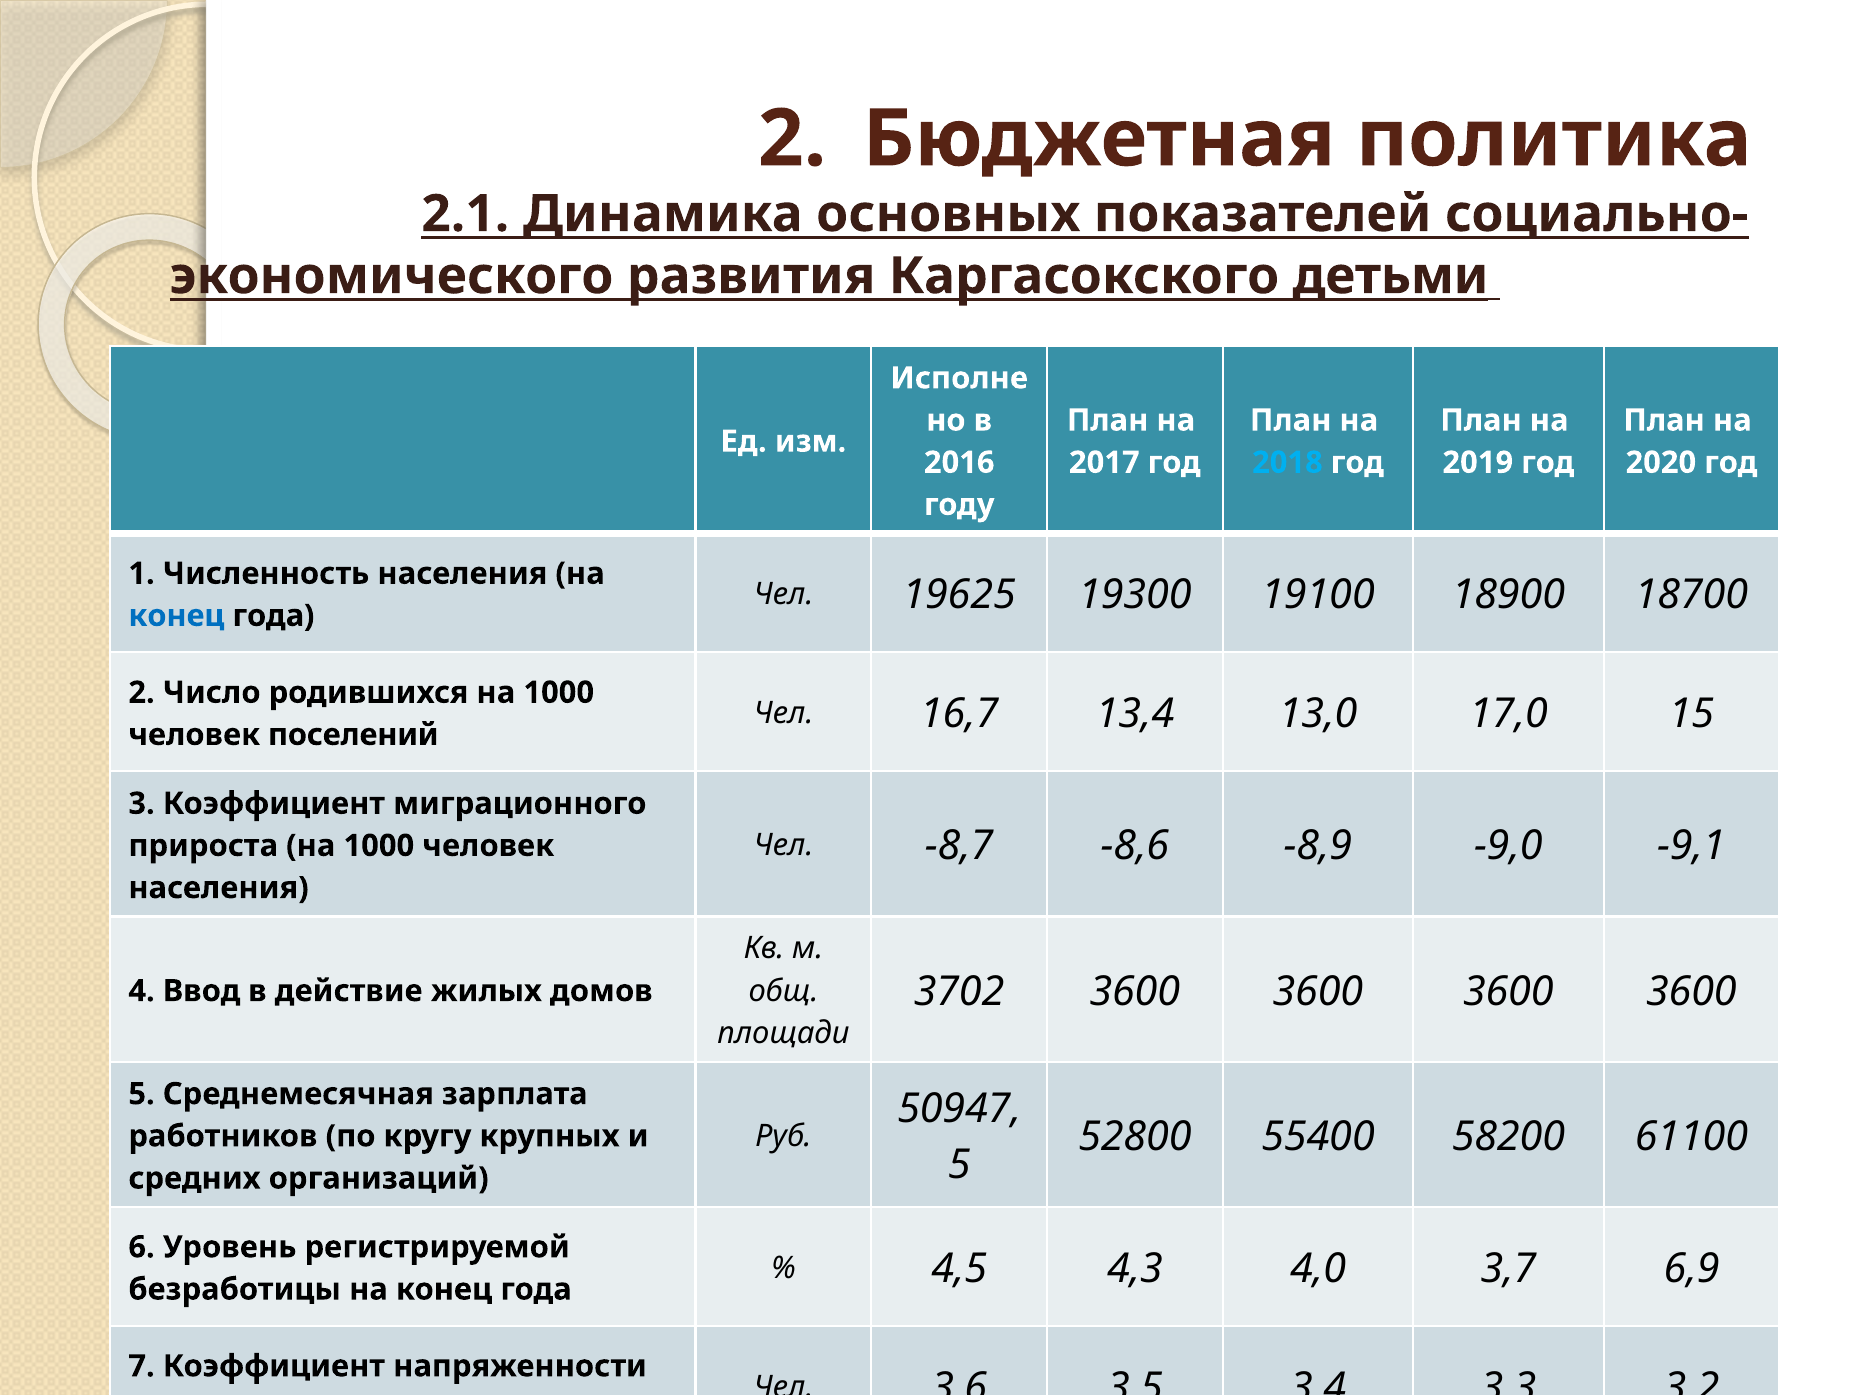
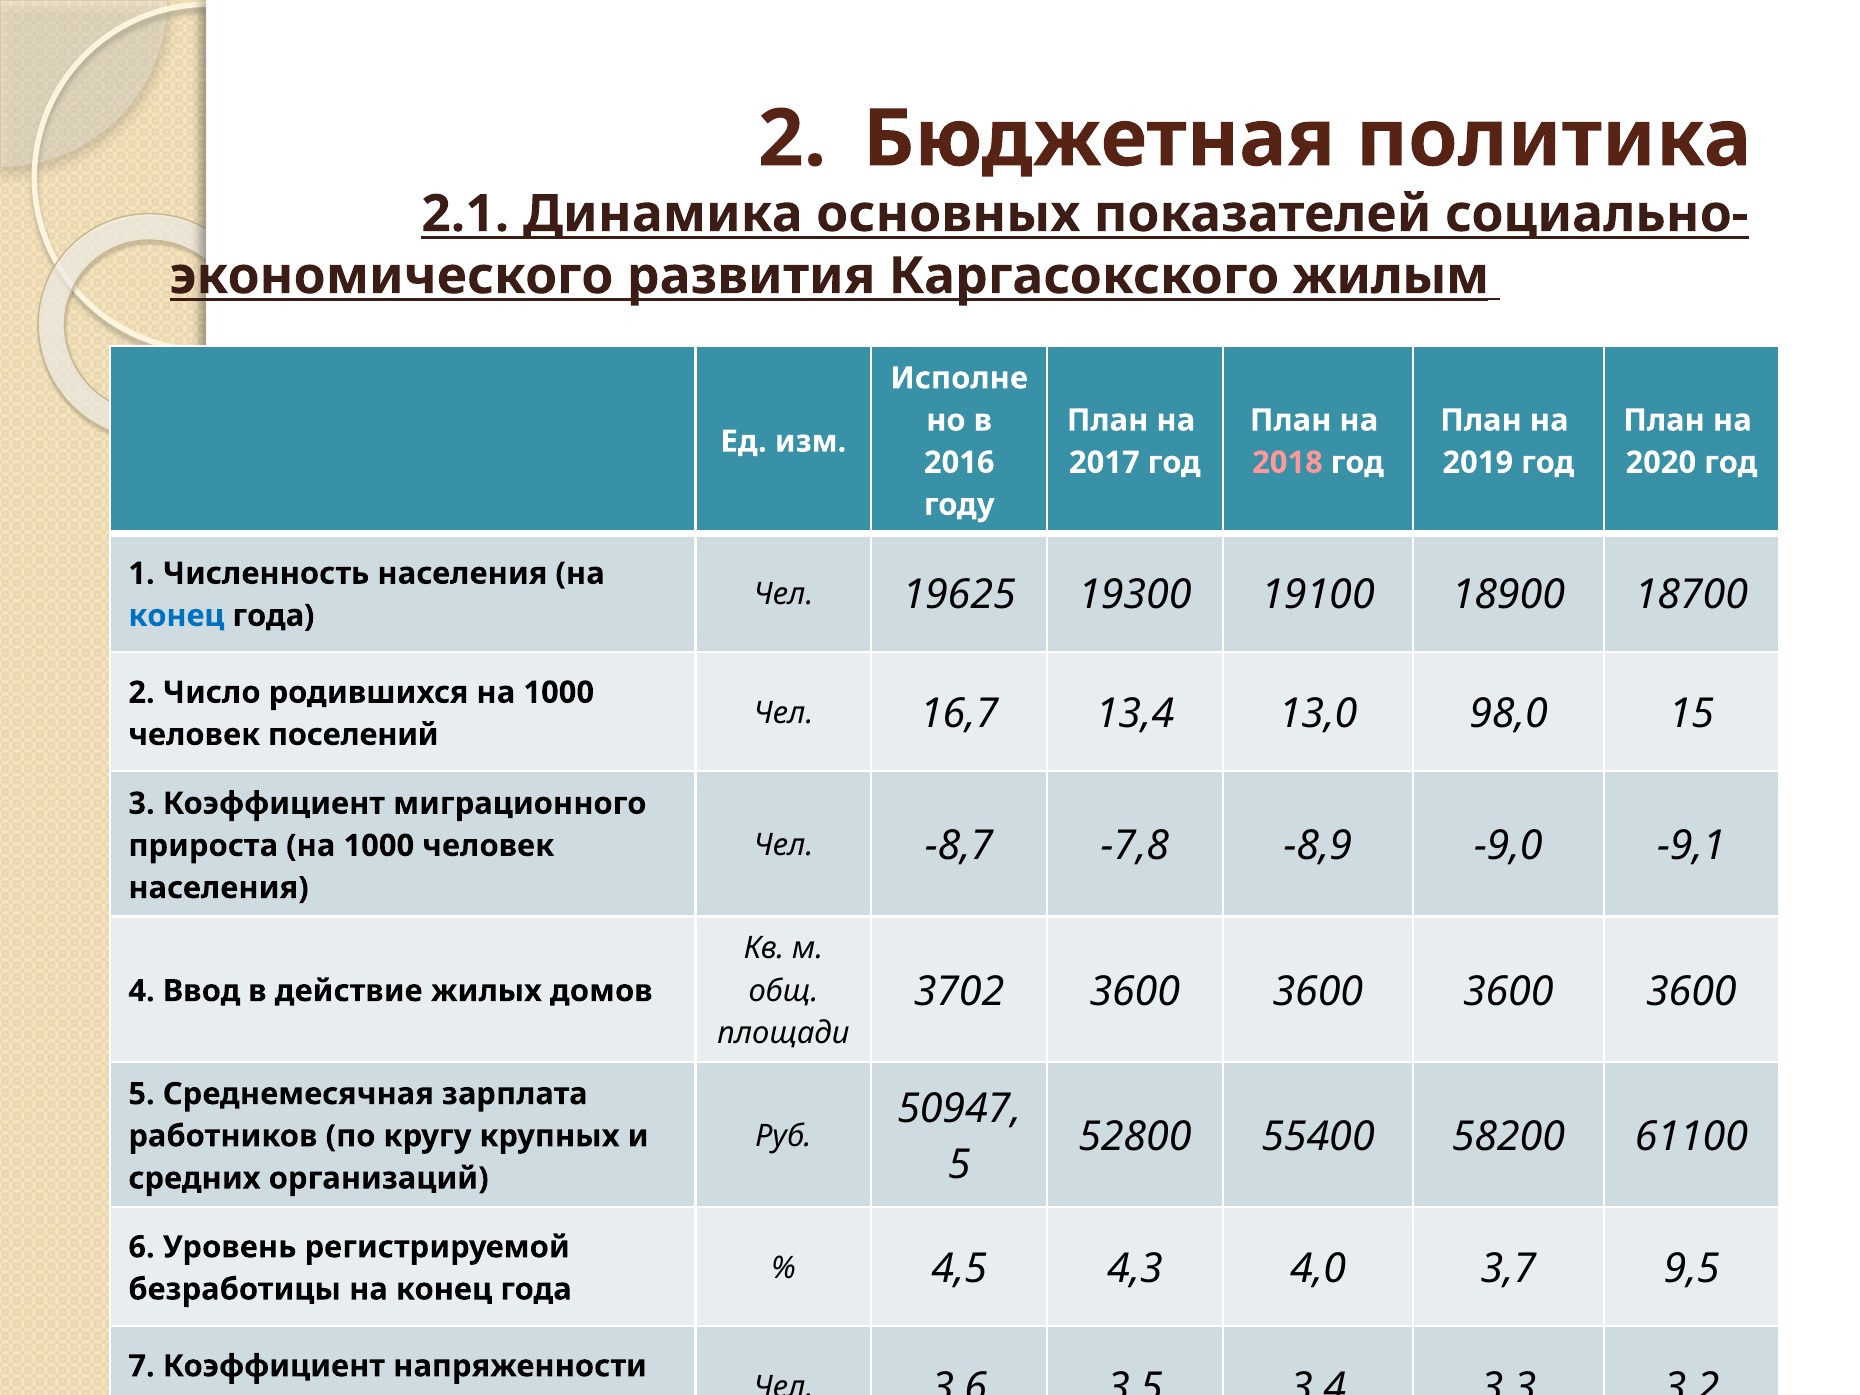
детьми: детьми -> жилым
2018 colour: light blue -> pink
17,0: 17,0 -> 98,0
-8,6: -8,6 -> -7,8
6,9: 6,9 -> 9,5
